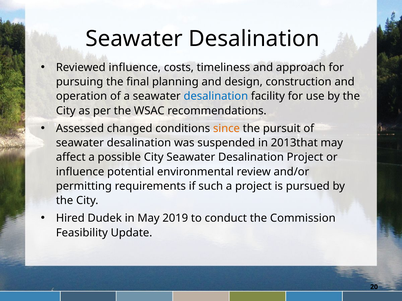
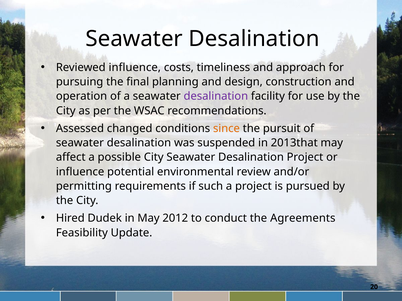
desalination at (216, 96) colour: blue -> purple
2019: 2019 -> 2012
Commission: Commission -> Agreements
